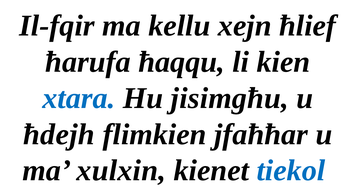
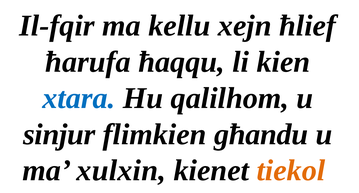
jisimgħu: jisimgħu -> qalilhom
ħdejh: ħdejh -> sinjur
jfaħħar: jfaħħar -> għandu
tiekol colour: blue -> orange
